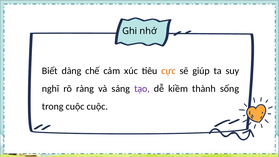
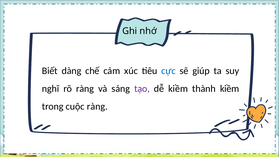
cực colour: orange -> blue
thành sống: sống -> kiềm
cuộc cuộc: cuộc -> ràng
